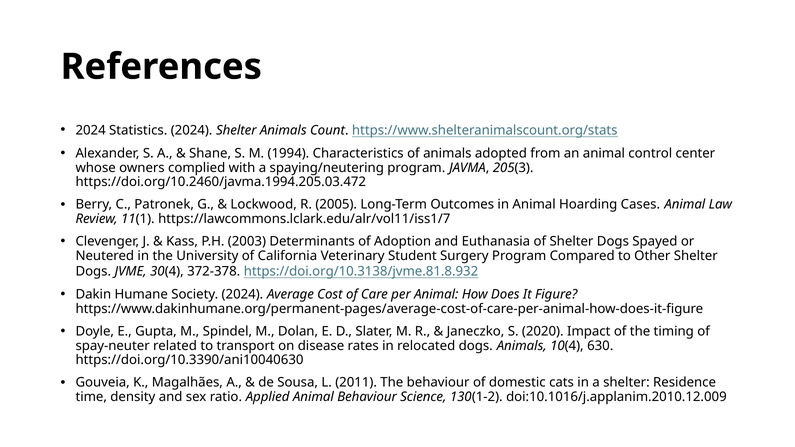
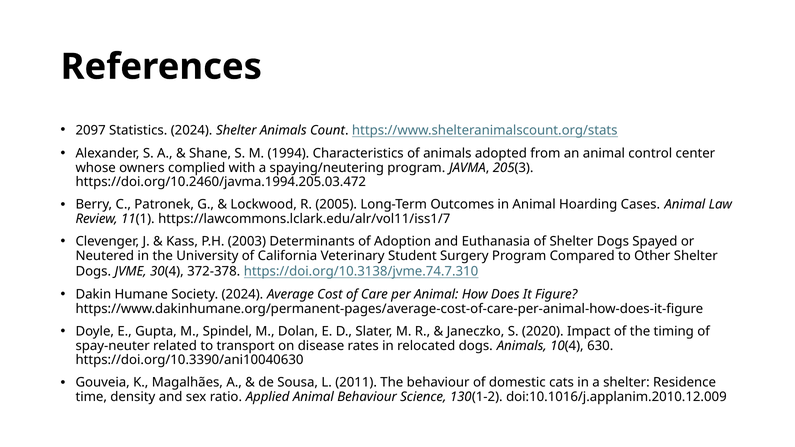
2024 at (91, 131): 2024 -> 2097
https://doi.org/10.3138/jvme.81.8.932: https://doi.org/10.3138/jvme.81.8.932 -> https://doi.org/10.3138/jvme.74.7.310
